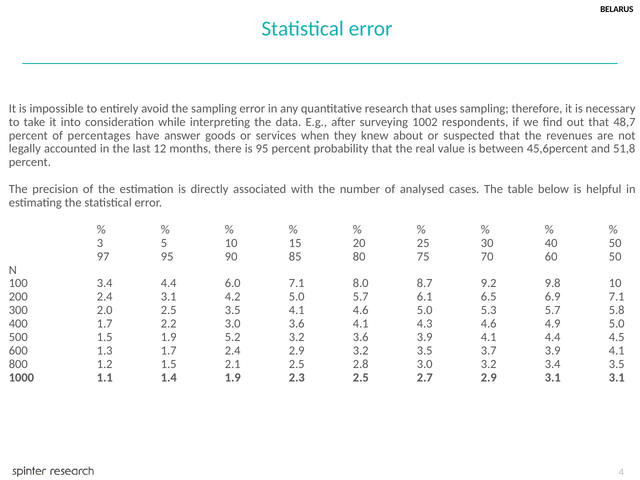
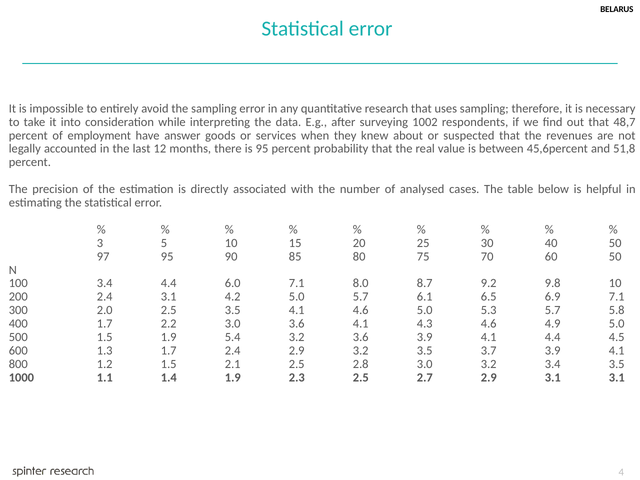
percentages: percentages -> employment
5.2: 5.2 -> 5.4
